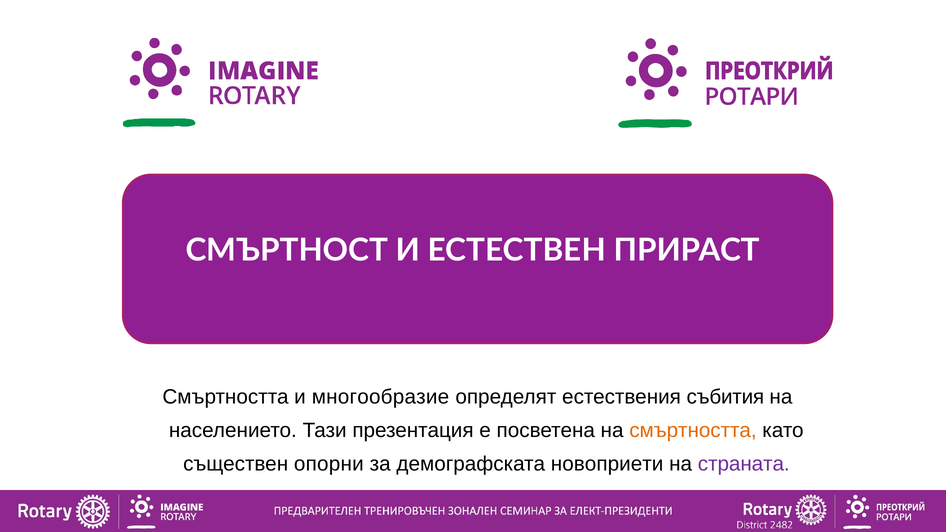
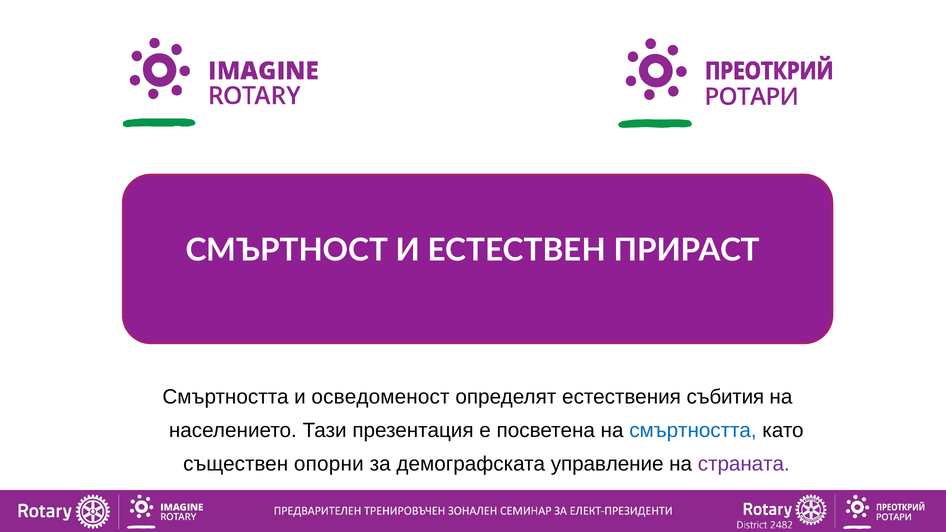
многообразие: многообразие -> осведоменост
смъртността at (693, 430) colour: orange -> blue
новоприети: новоприети -> управление
